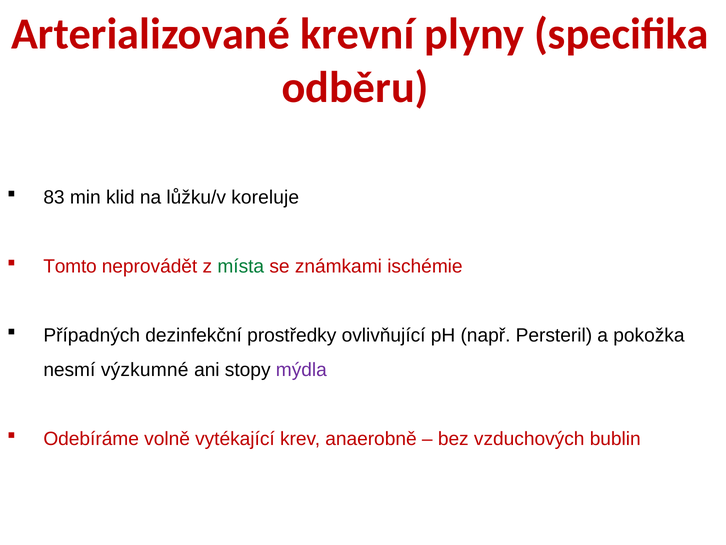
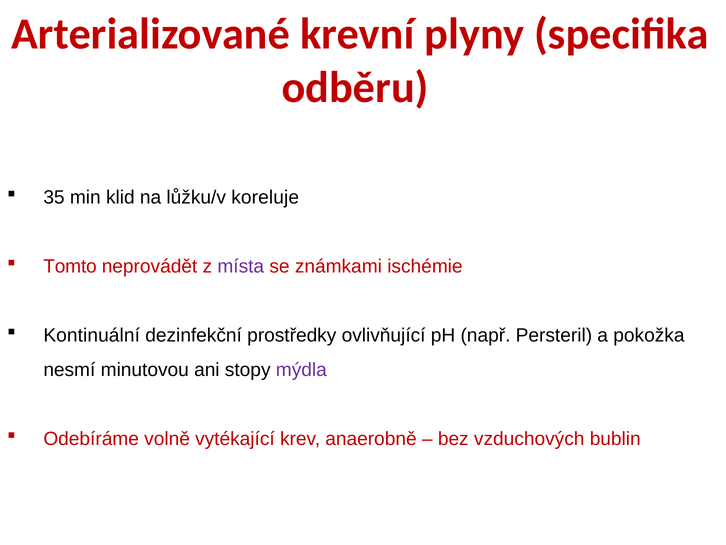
83: 83 -> 35
místa colour: green -> purple
Případných: Případných -> Kontinuální
výzkumné: výzkumné -> minutovou
